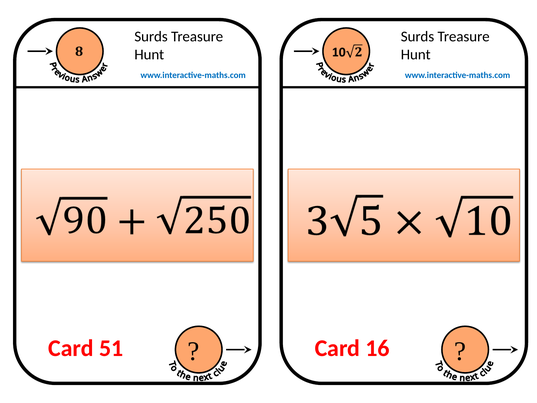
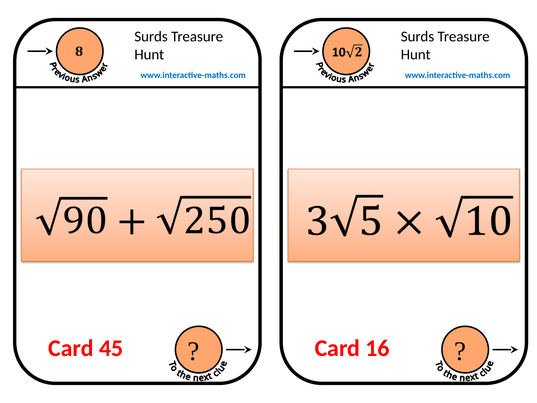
51: 51 -> 45
